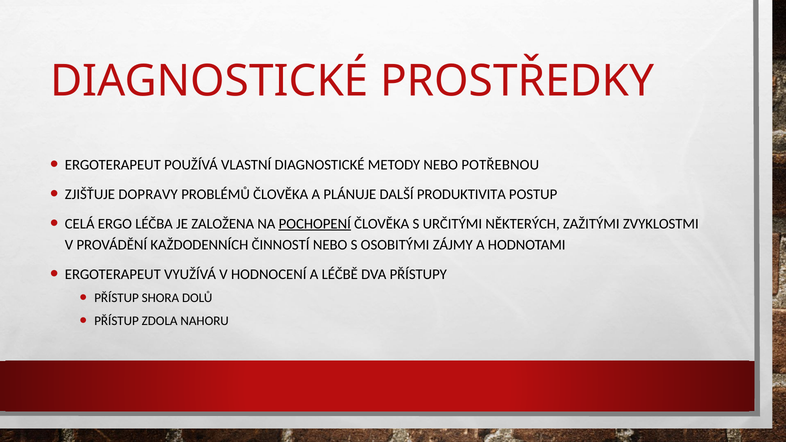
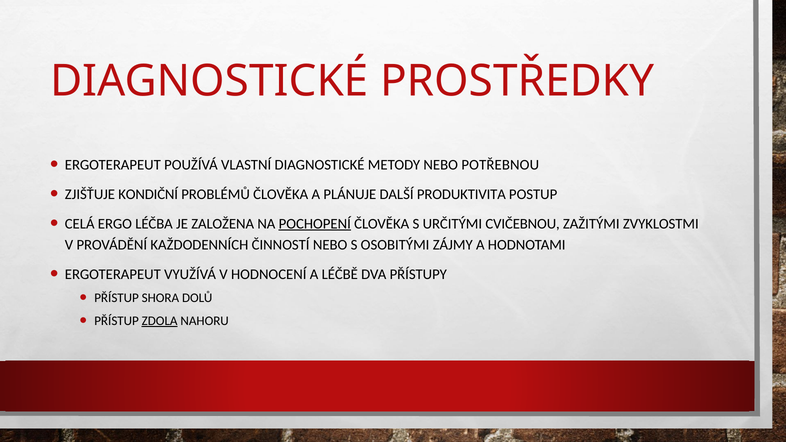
DOPRAVY: DOPRAVY -> KONDIČNÍ
NĚKTERÝCH: NĚKTERÝCH -> CVIČEBNOU
ZDOLA underline: none -> present
